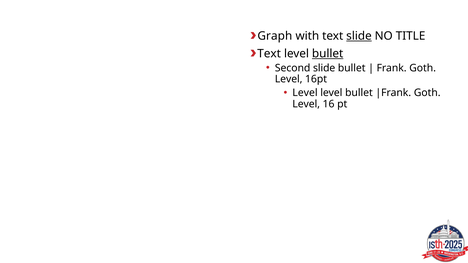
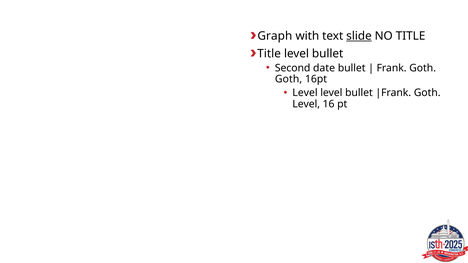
Text at (269, 54): Text -> Title
bullet at (328, 54) underline: present -> none
Second slide: slide -> date
Level at (289, 79): Level -> Goth
